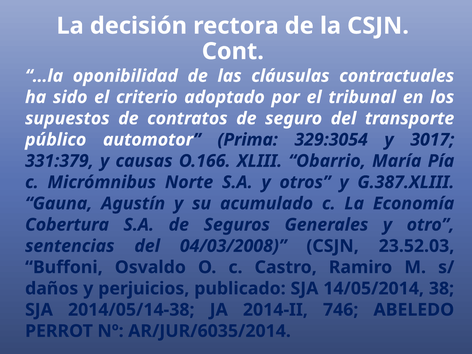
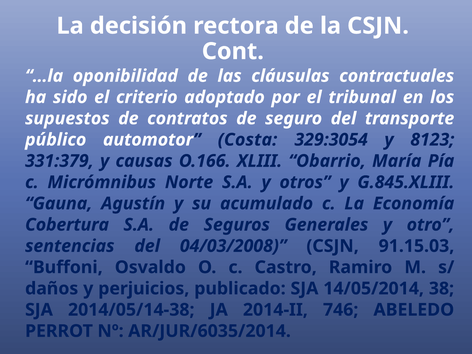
Prima: Prima -> Costa
3017: 3017 -> 8123
G.387.XLIII: G.387.XLIII -> G.845.XLIII
23.52.03: 23.52.03 -> 91.15.03
